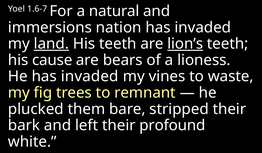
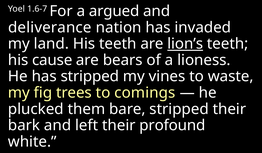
natural: natural -> argued
immersions: immersions -> deliverance
land underline: present -> none
He has invaded: invaded -> stripped
remnant: remnant -> comings
